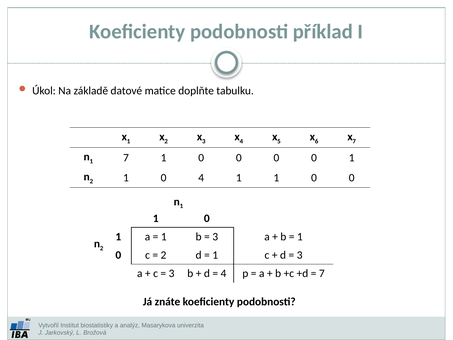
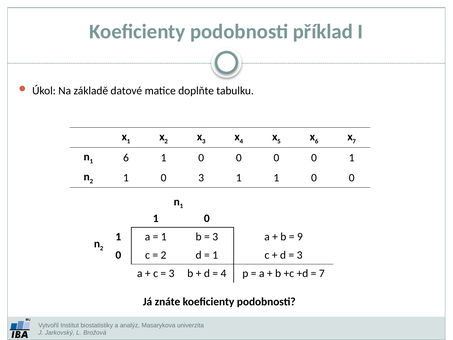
1 7: 7 -> 6
0 4: 4 -> 3
1 at (300, 237): 1 -> 9
